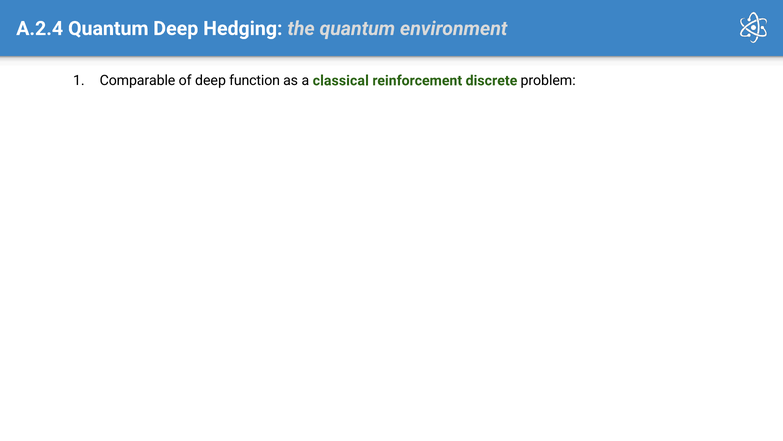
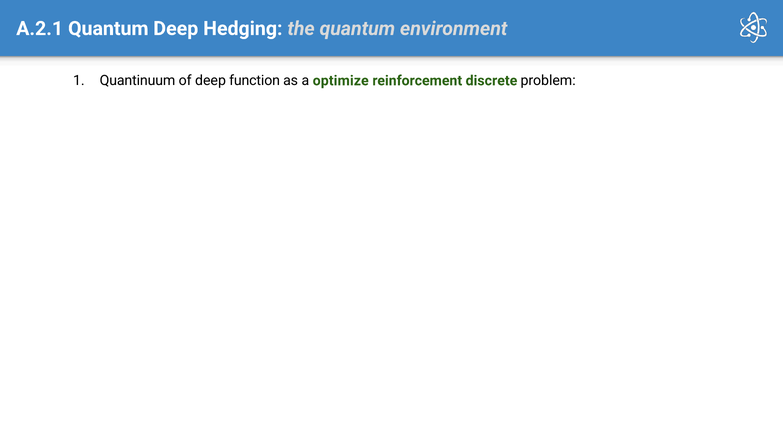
A.2.4: A.2.4 -> A.2.1
Comparable: Comparable -> Quantinuum
classical: classical -> optimize
